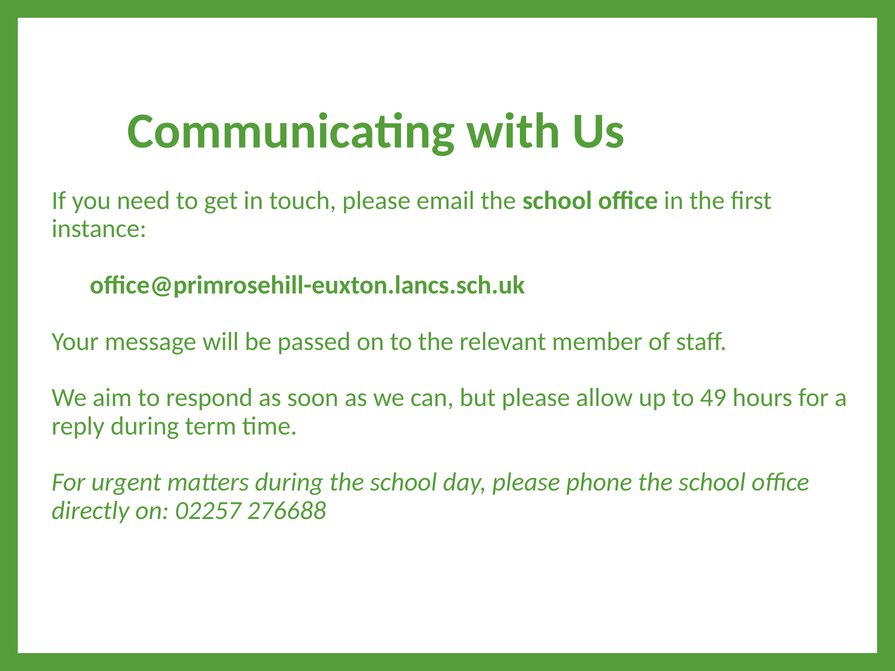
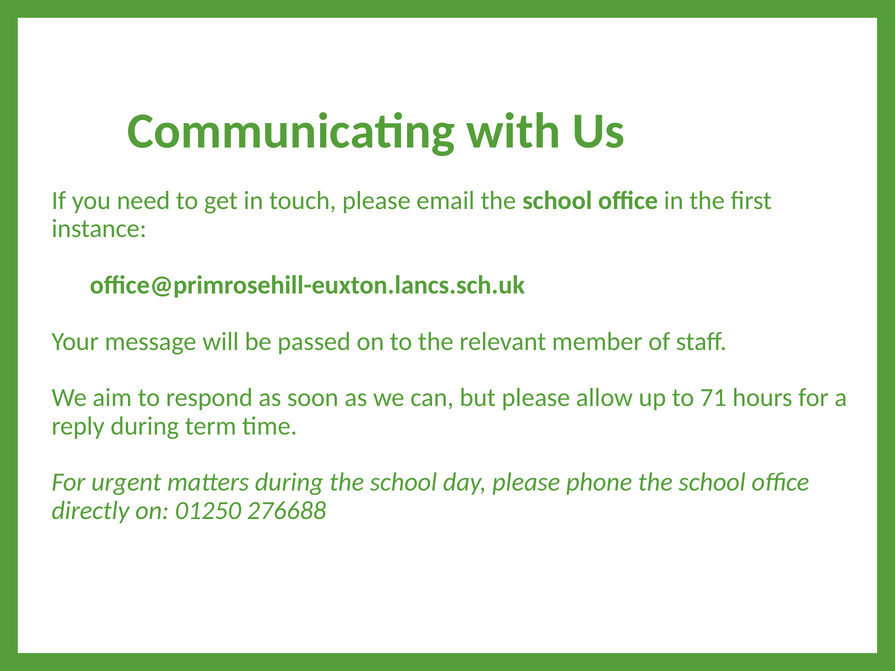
49: 49 -> 71
02257: 02257 -> 01250
